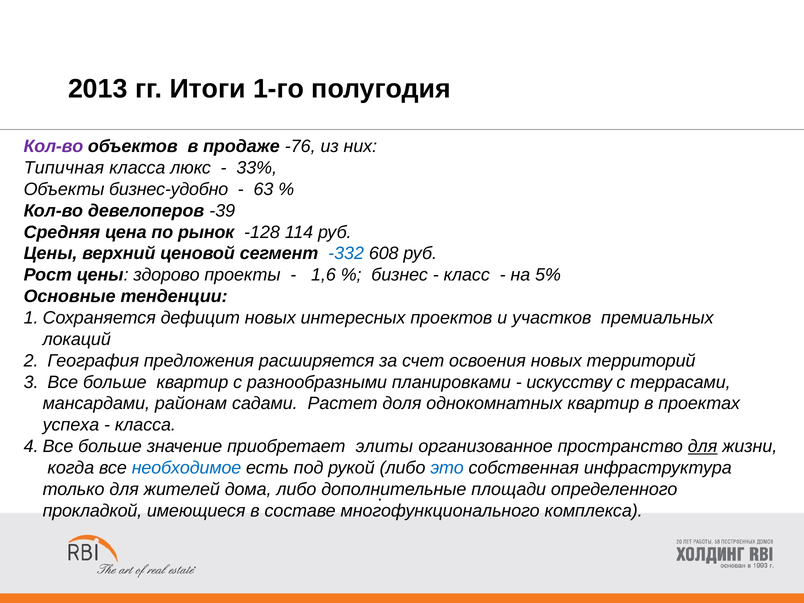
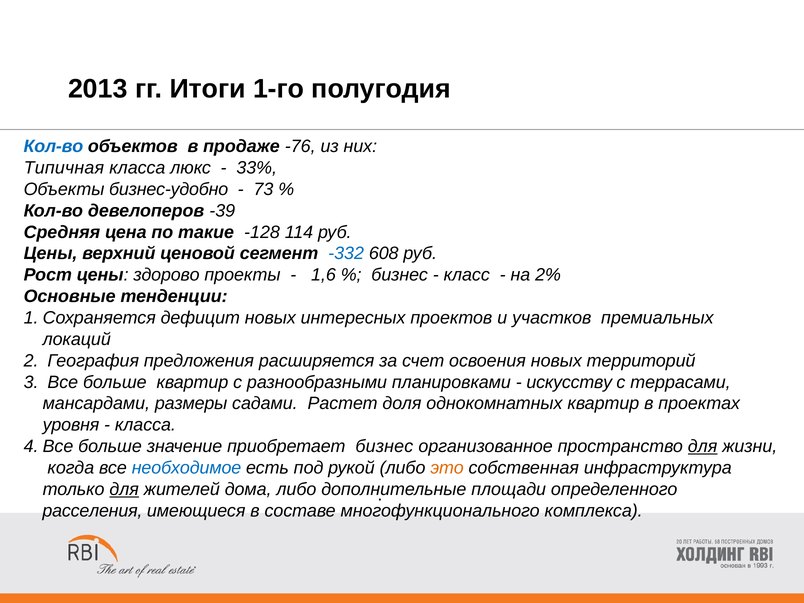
Кол-во at (53, 146) colour: purple -> blue
63: 63 -> 73
рынок: рынок -> такие
5%: 5% -> 2%
районам: районам -> размеры
успеха: успеха -> уровня
приобретает элиты: элиты -> бизнес
это colour: blue -> orange
для at (124, 489) underline: none -> present
прокладкой: прокладкой -> расселения
